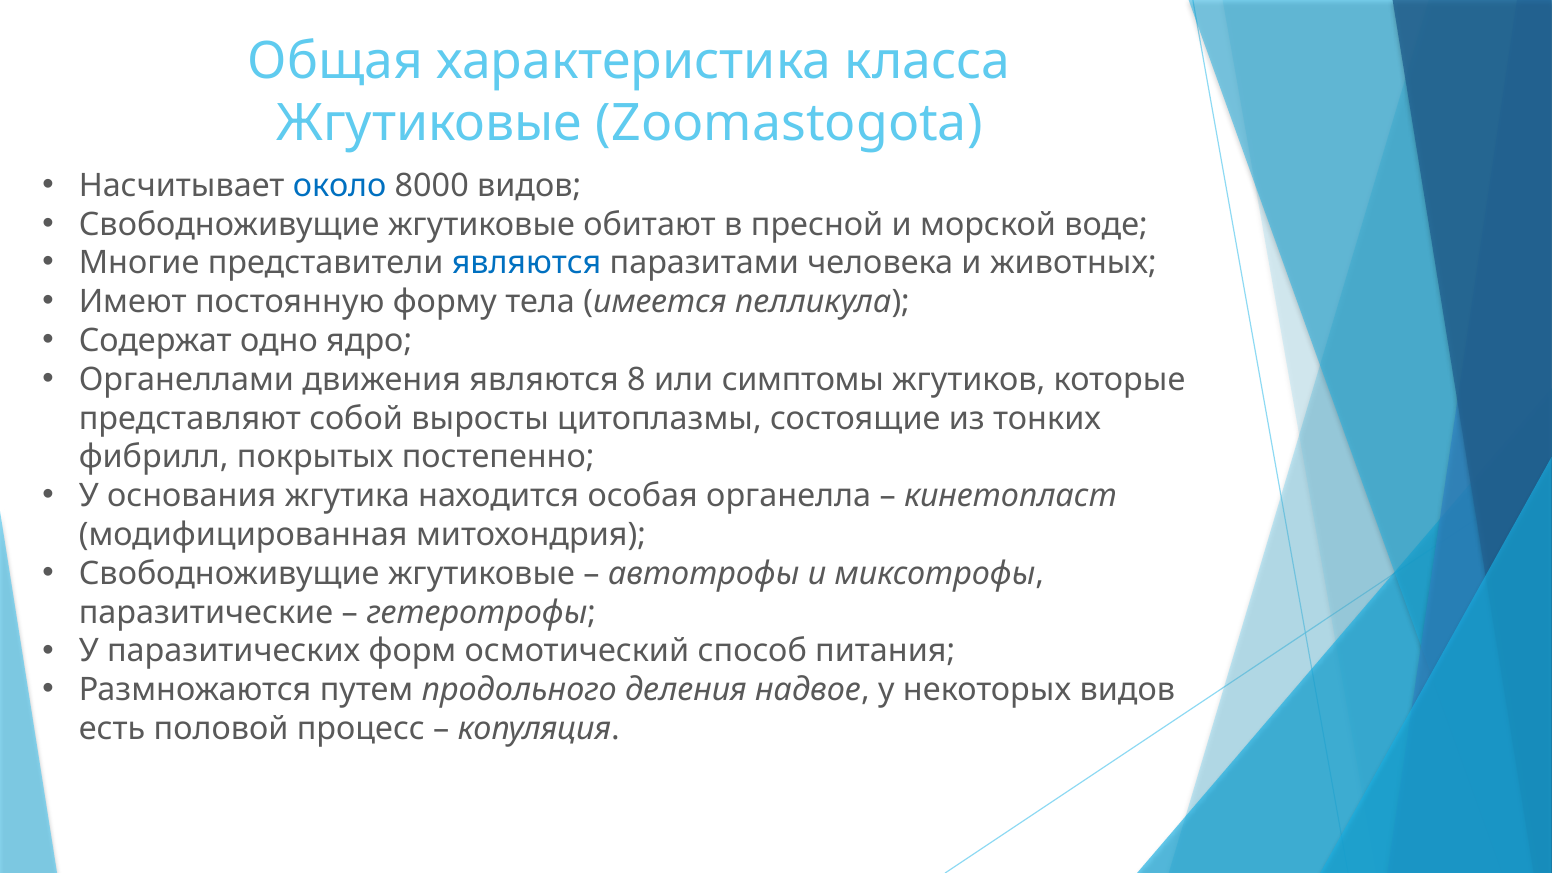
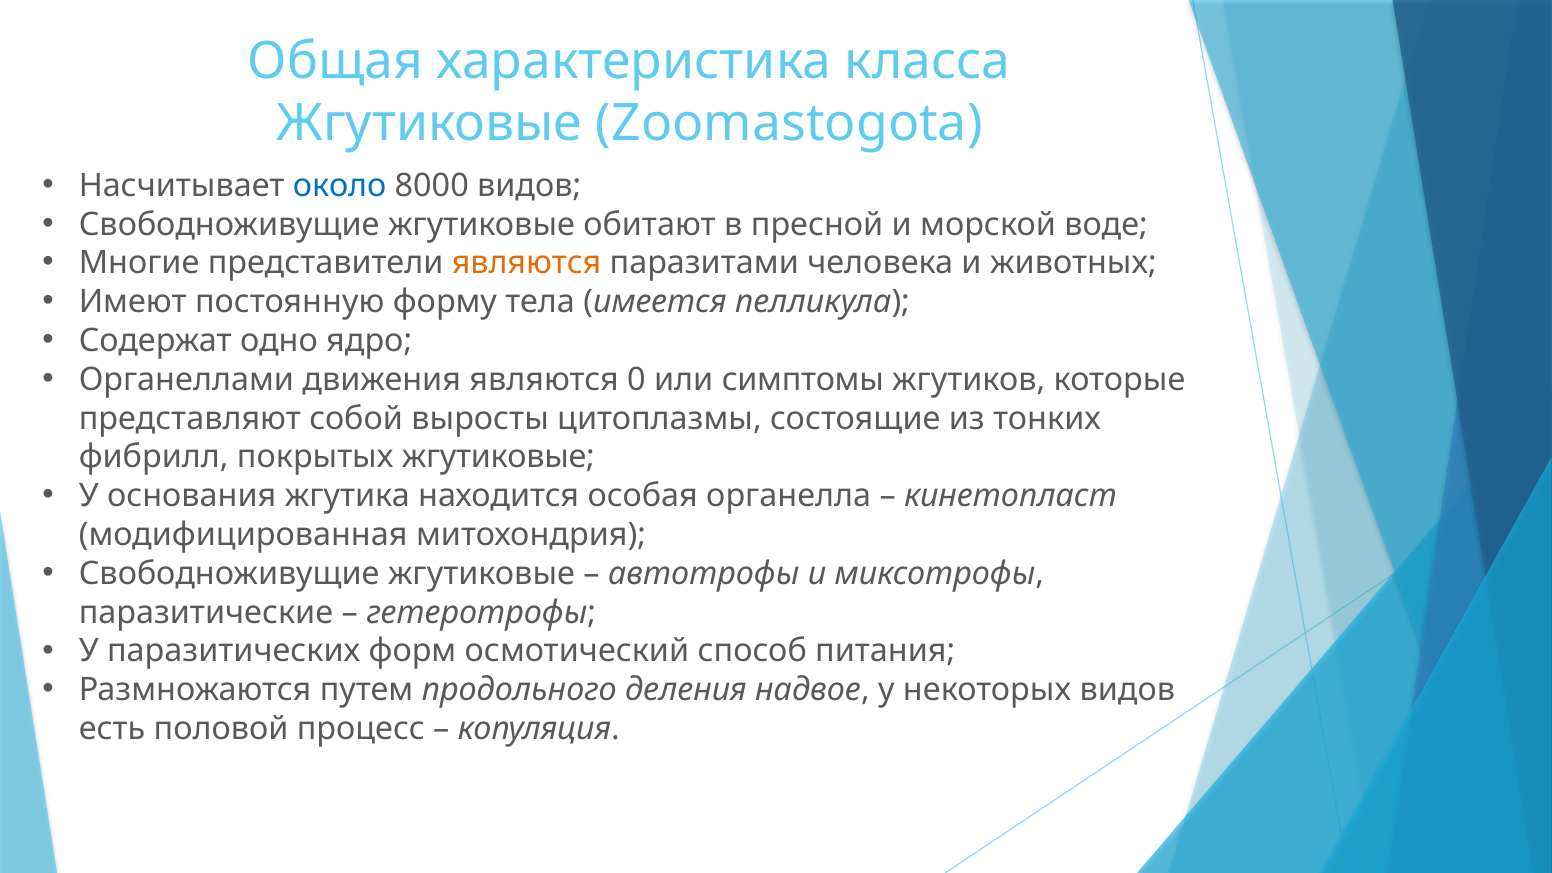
являются at (527, 263) colour: blue -> orange
8: 8 -> 0
покрытых постепенно: постепенно -> жгутиковые
